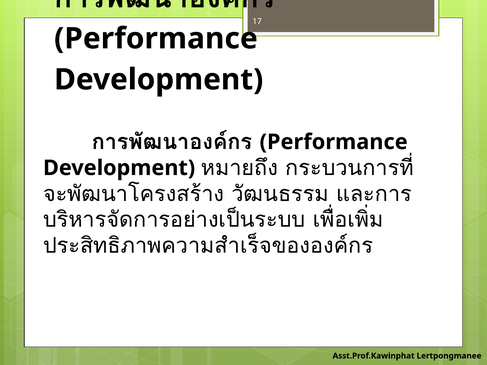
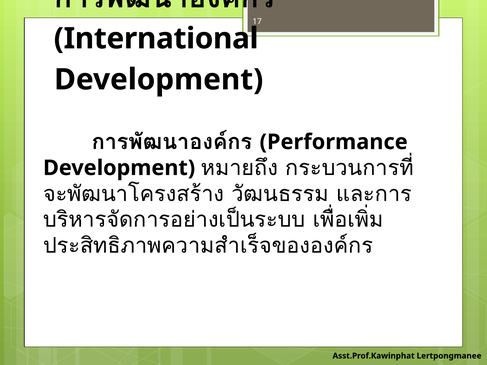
Performance at (156, 39): Performance -> International
